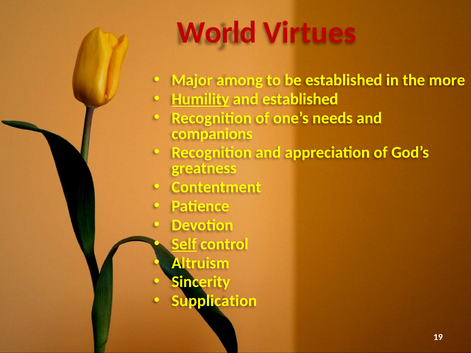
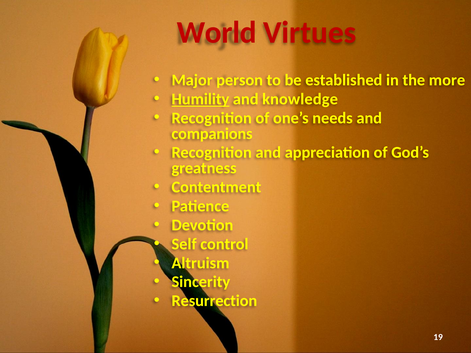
among: among -> person
and established: established -> knowledge
Self underline: present -> none
Supplication: Supplication -> Resurrection
